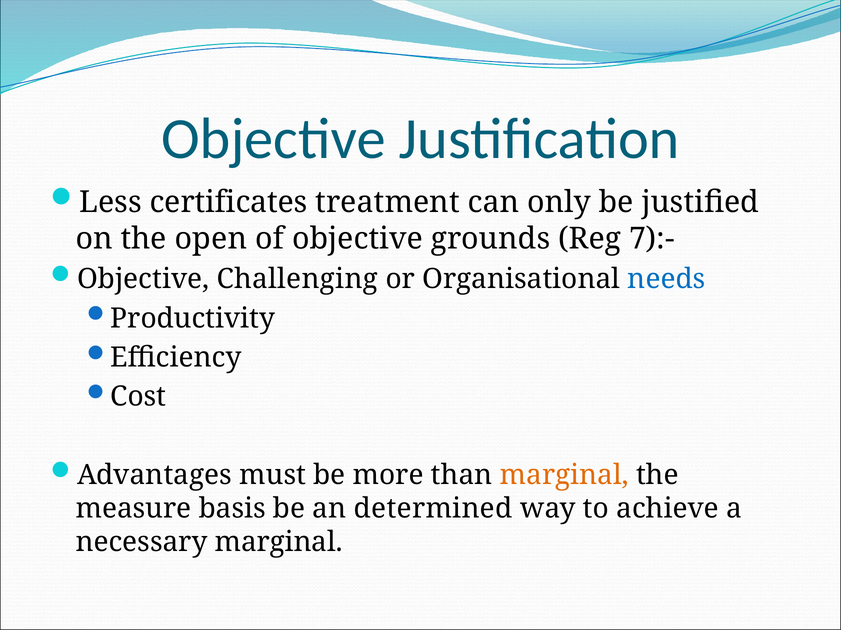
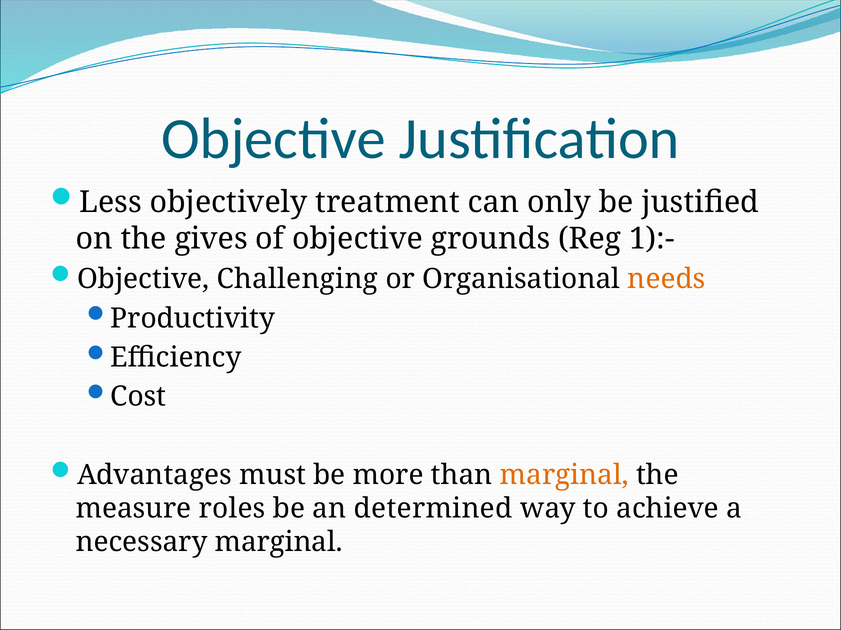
certificates: certificates -> objectively
open: open -> gives
7):-: 7):- -> 1):-
needs colour: blue -> orange
basis: basis -> roles
